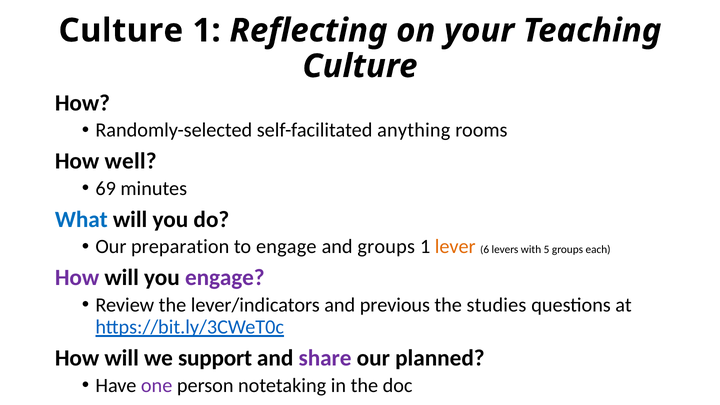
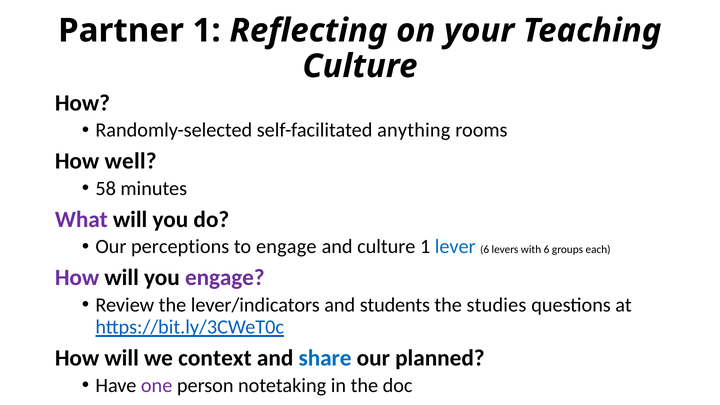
Culture at (121, 31): Culture -> Partner
69: 69 -> 58
What colour: blue -> purple
preparation: preparation -> perceptions
and groups: groups -> culture
lever colour: orange -> blue
with 5: 5 -> 6
previous: previous -> students
support: support -> context
share colour: purple -> blue
